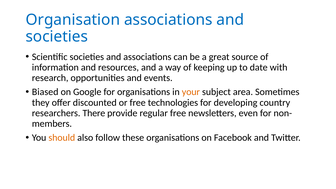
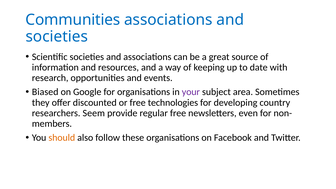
Organisation: Organisation -> Communities
your colour: orange -> purple
There: There -> Seem
